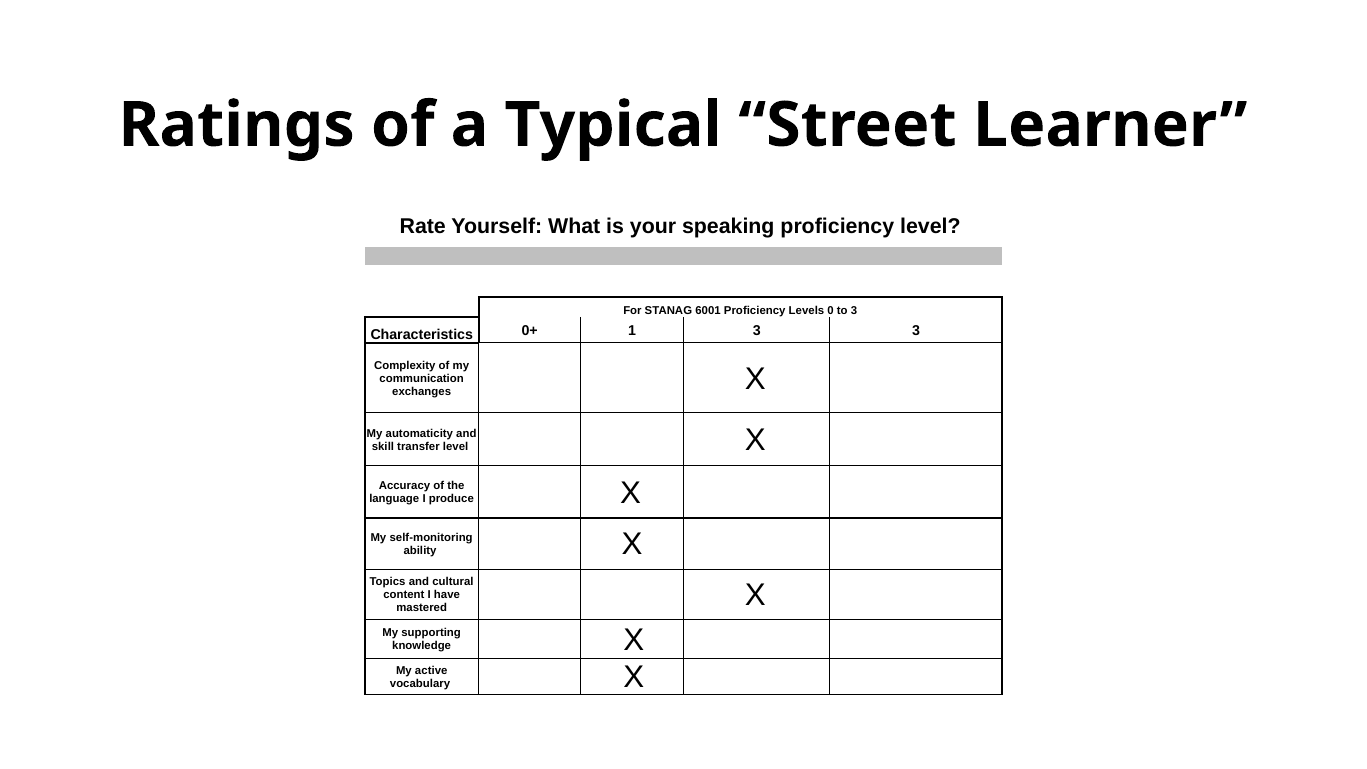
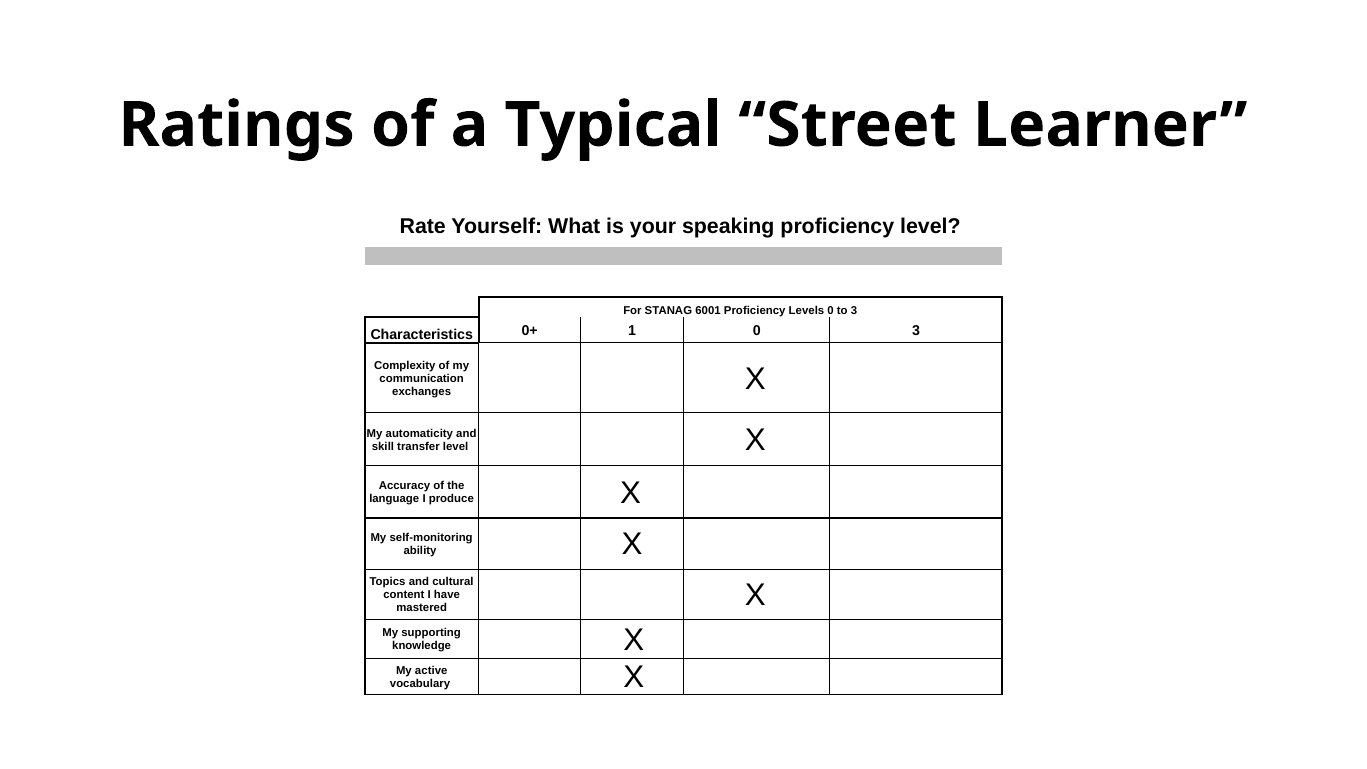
1 3: 3 -> 0
